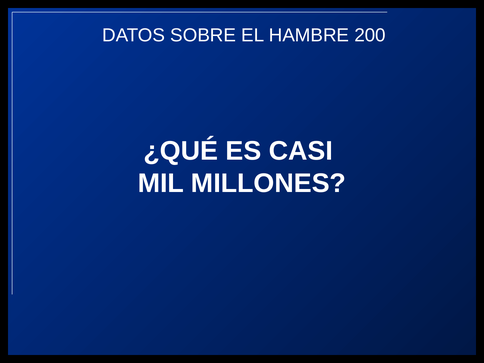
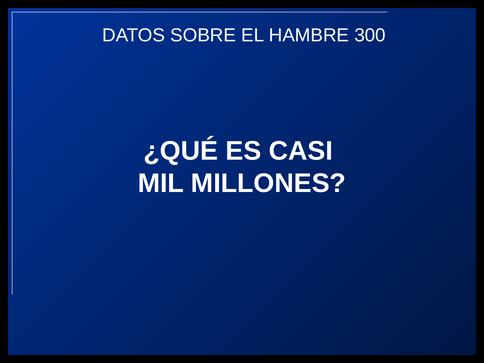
200: 200 -> 300
